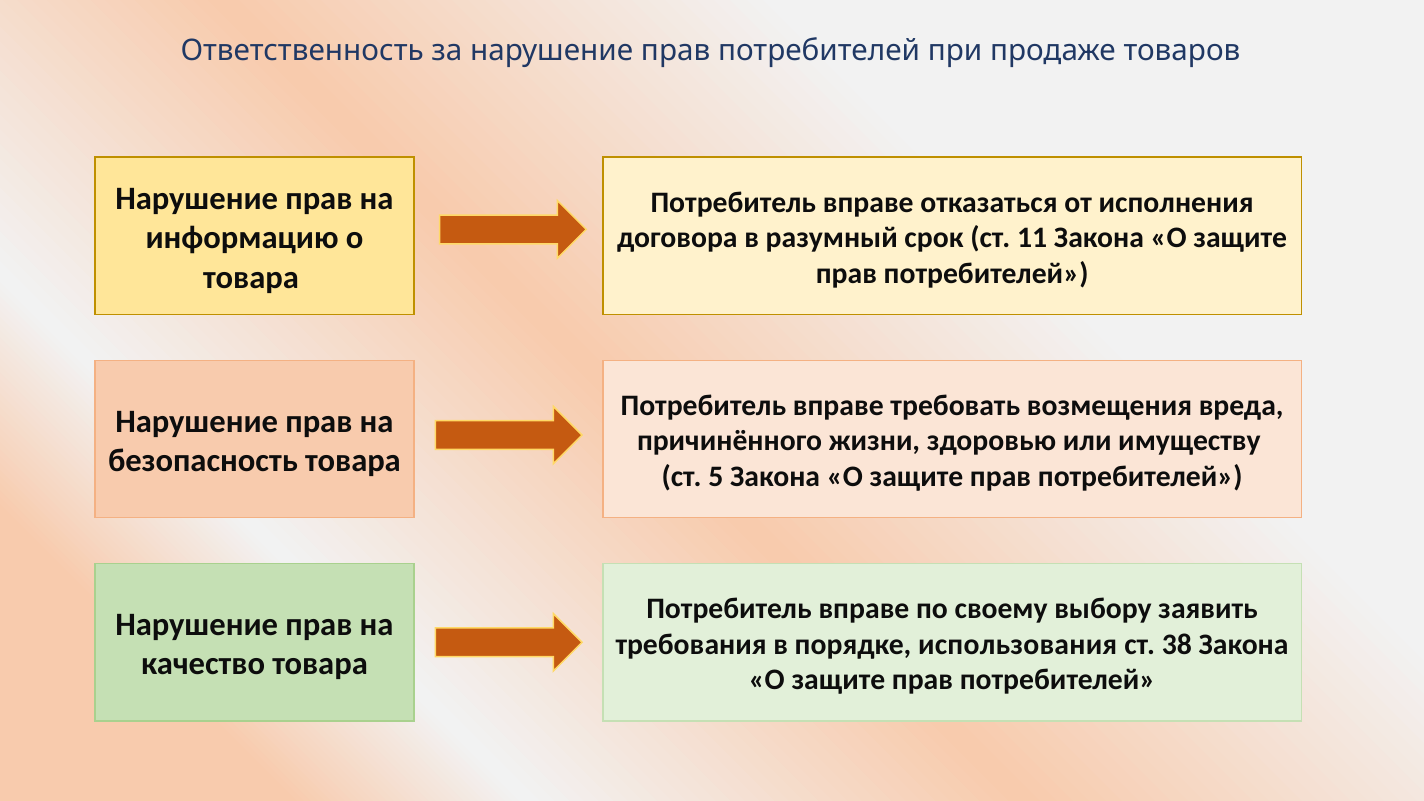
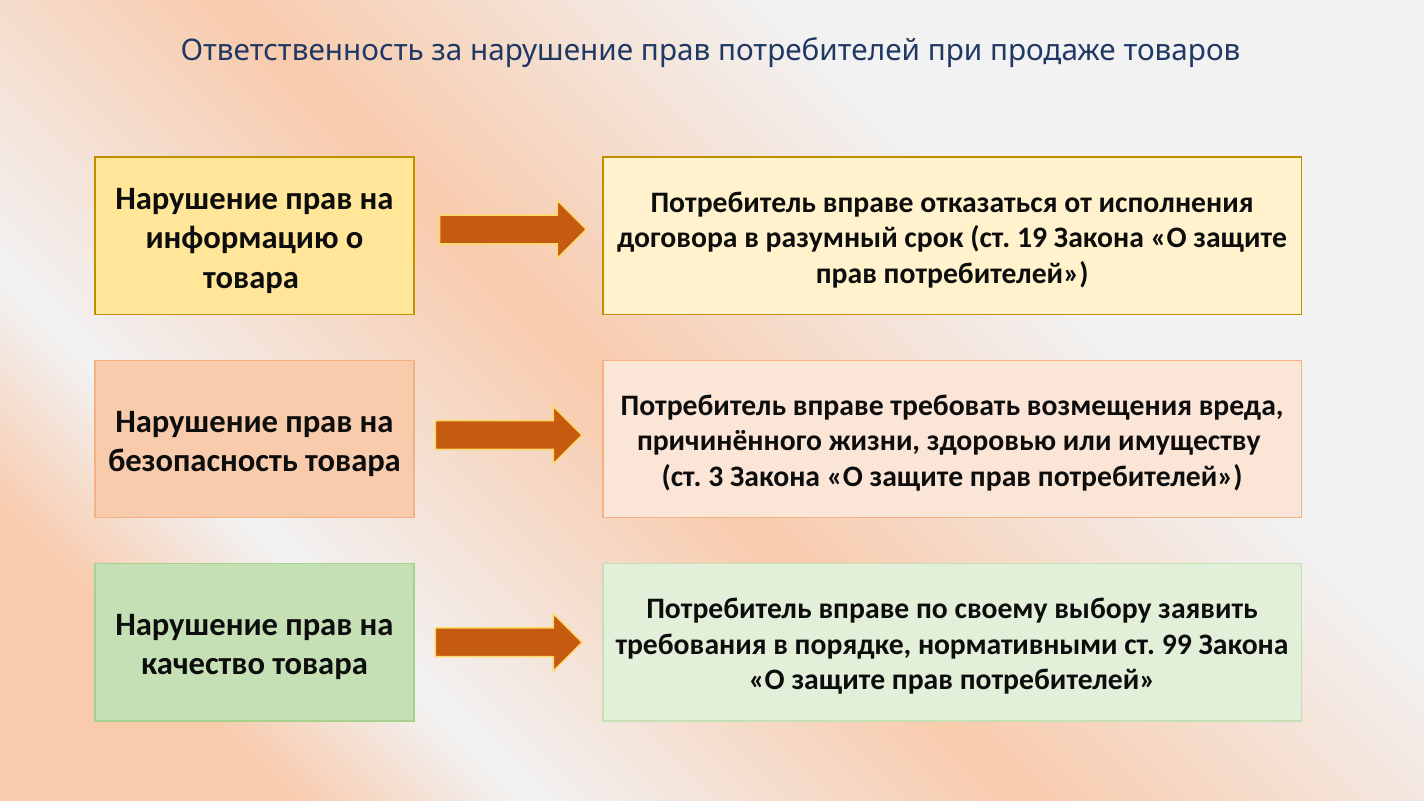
11: 11 -> 19
5: 5 -> 3
использования: использования -> нормативными
38: 38 -> 99
